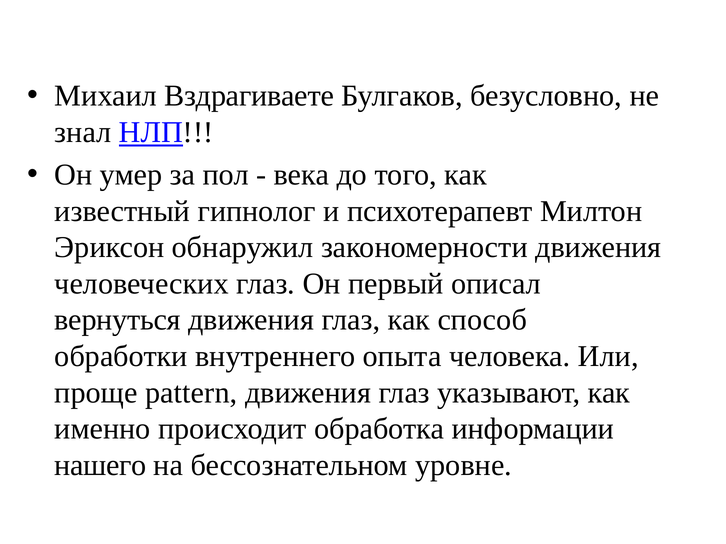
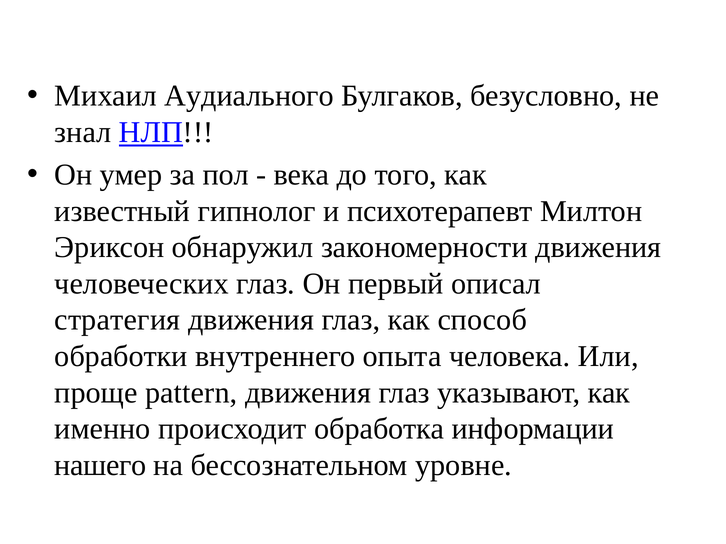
Вздрагиваете: Вздрагиваете -> Аудиального
вернуться: вернуться -> стратегия
